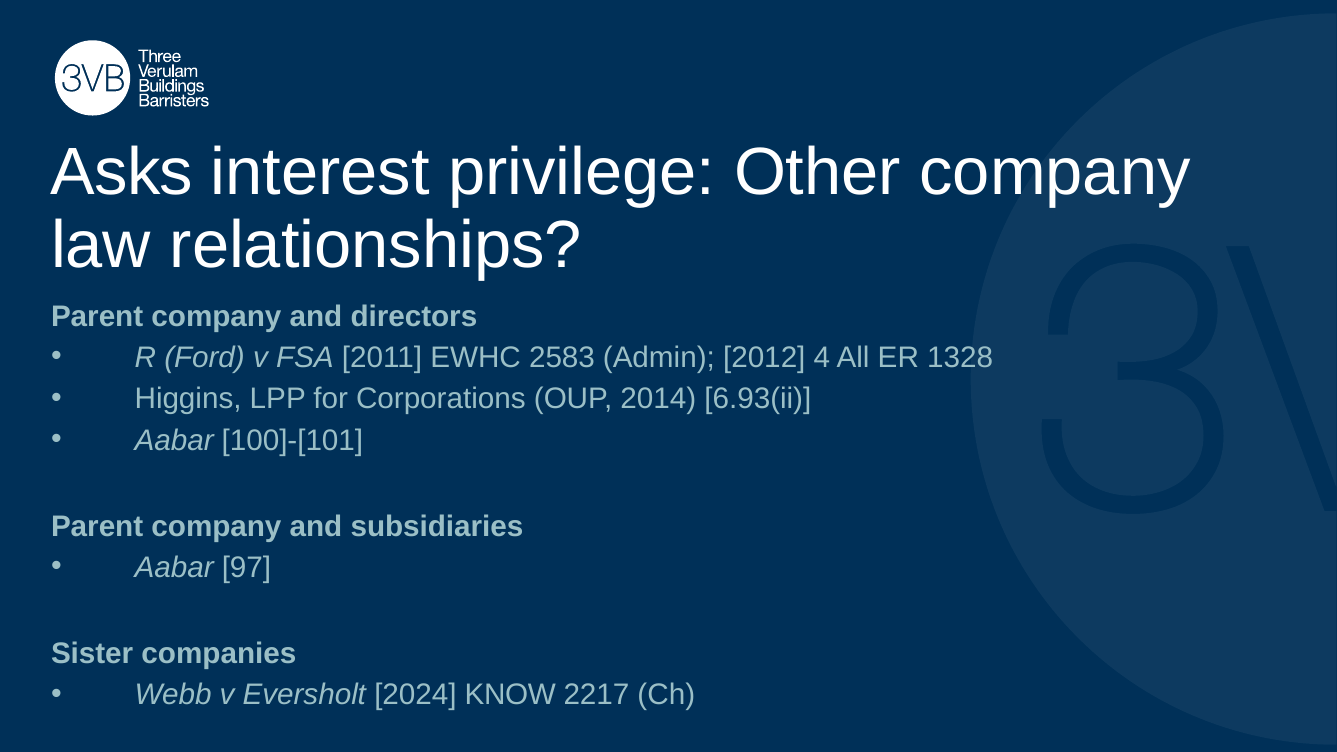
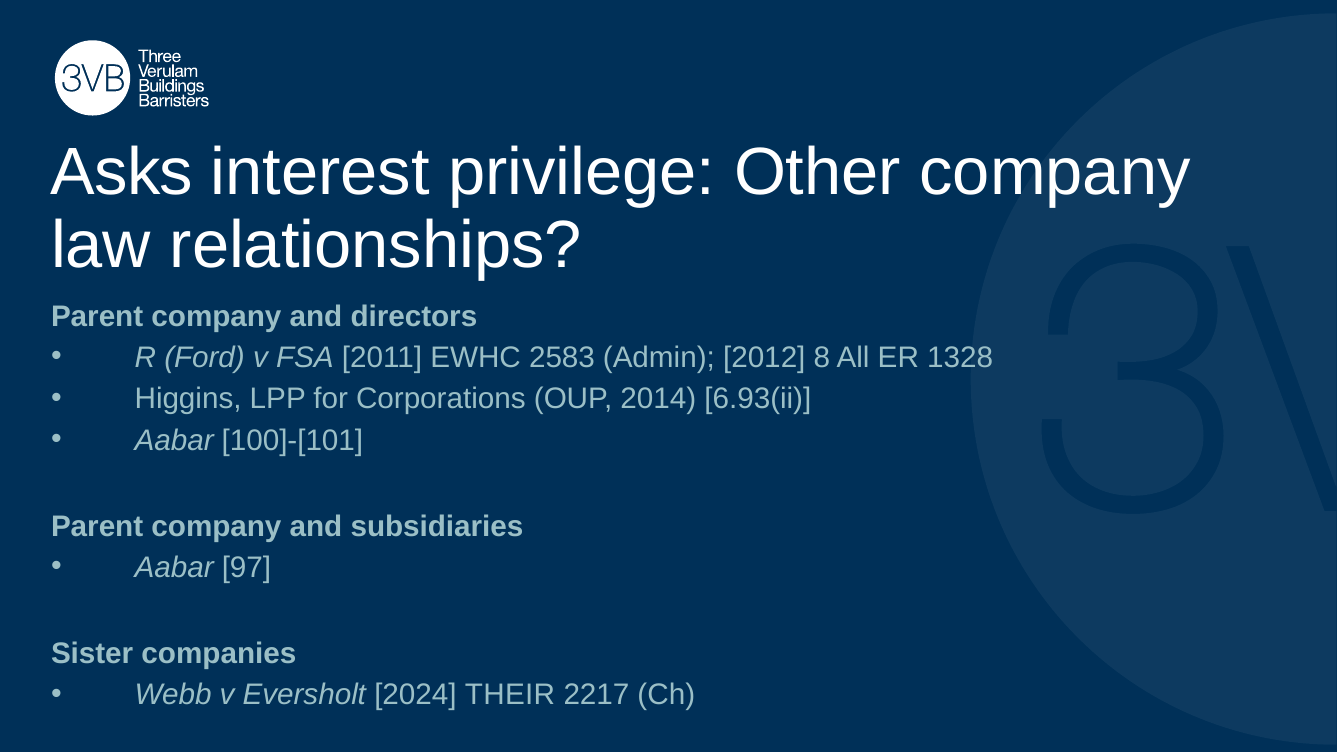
4: 4 -> 8
KNOW: KNOW -> THEIR
